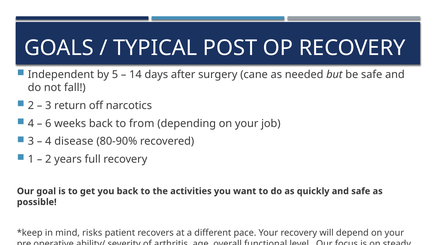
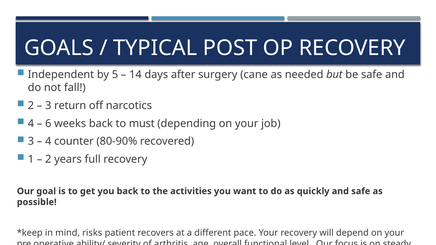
from: from -> must
disease: disease -> counter
